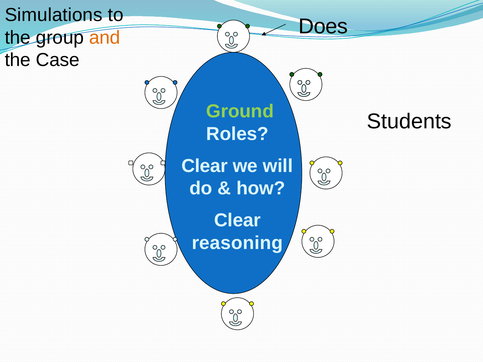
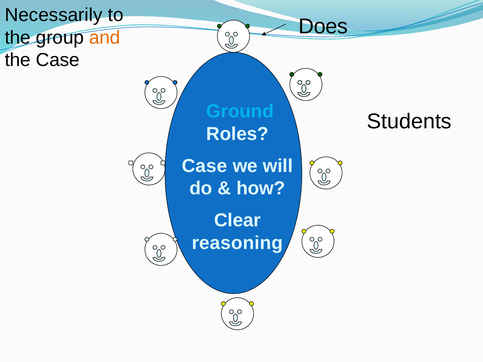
Simulations: Simulations -> Necessarily
Ground colour: light green -> light blue
Clear at (205, 166): Clear -> Case
